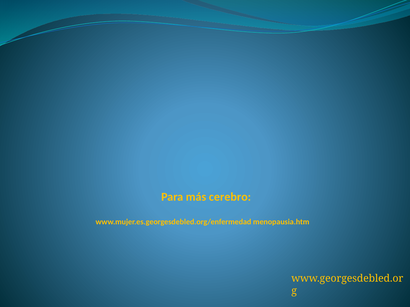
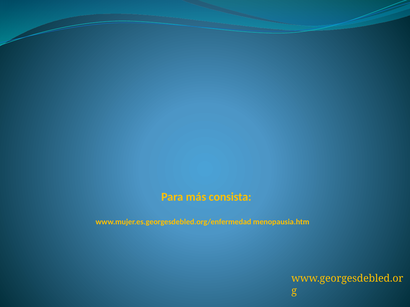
cerebro: cerebro -> consista
